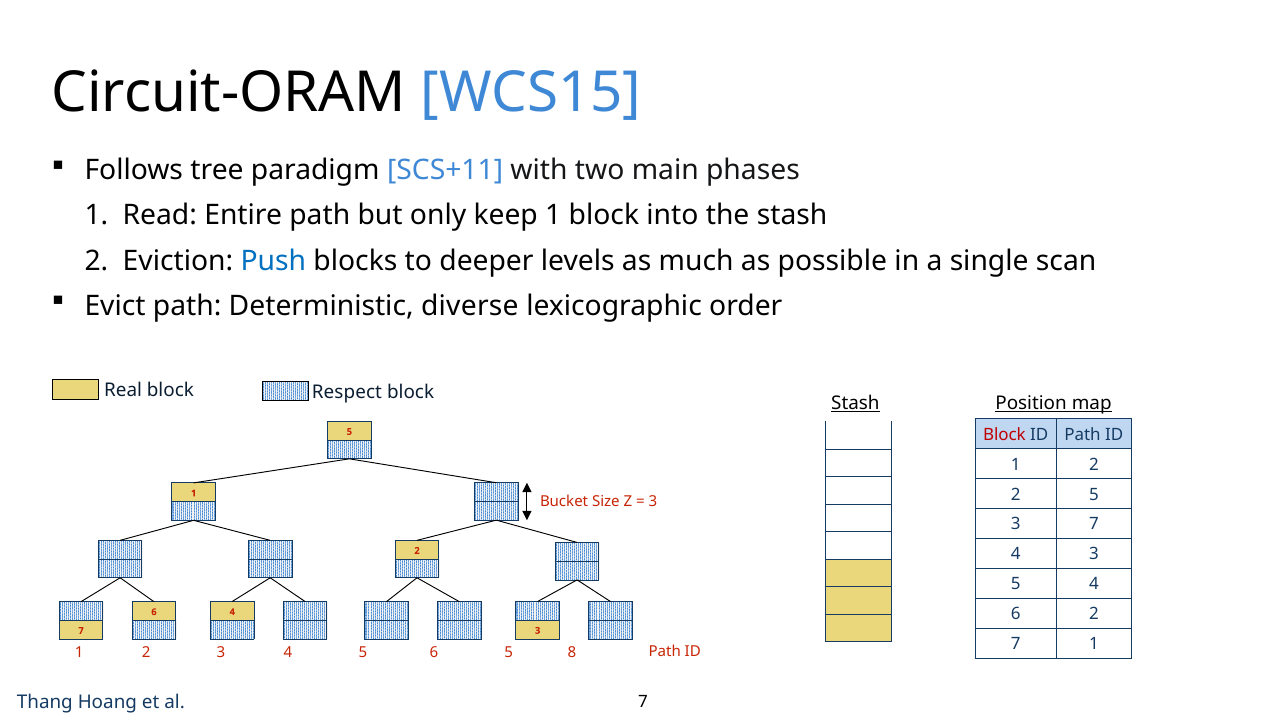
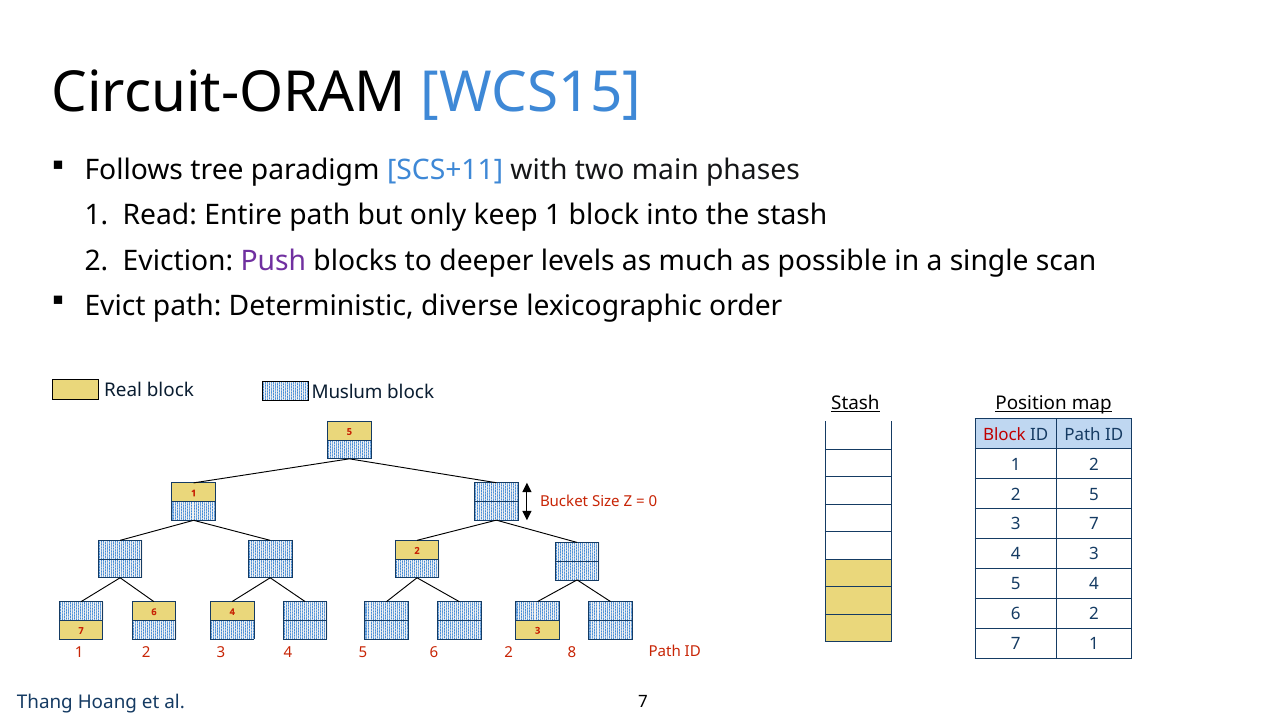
Push colour: blue -> purple
Respect: Respect -> Muslum
3 at (653, 502): 3 -> 0
5 6 5: 5 -> 2
